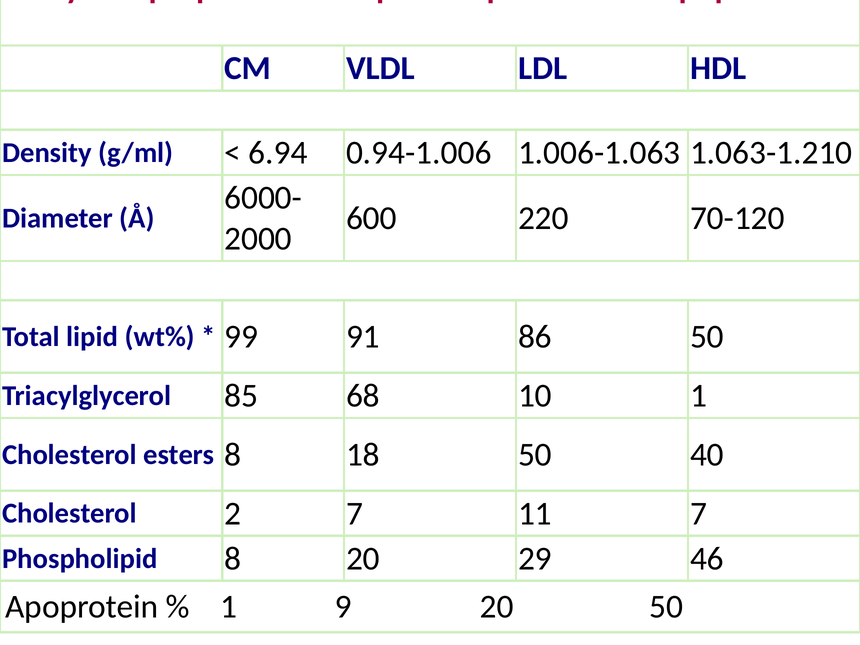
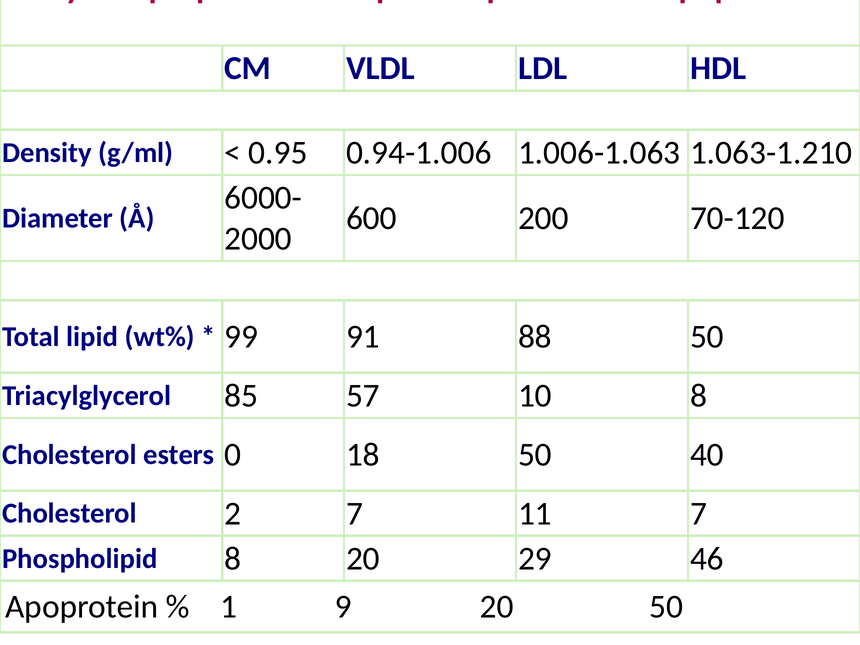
6.94: 6.94 -> 0.95
220: 220 -> 200
86: 86 -> 88
68: 68 -> 57
10 1: 1 -> 8
esters 8: 8 -> 0
